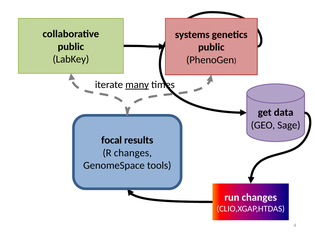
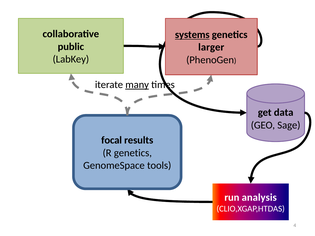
systems underline: none -> present
public at (211, 47): public -> larger
R changes: changes -> genetics
run changes: changes -> analysis
